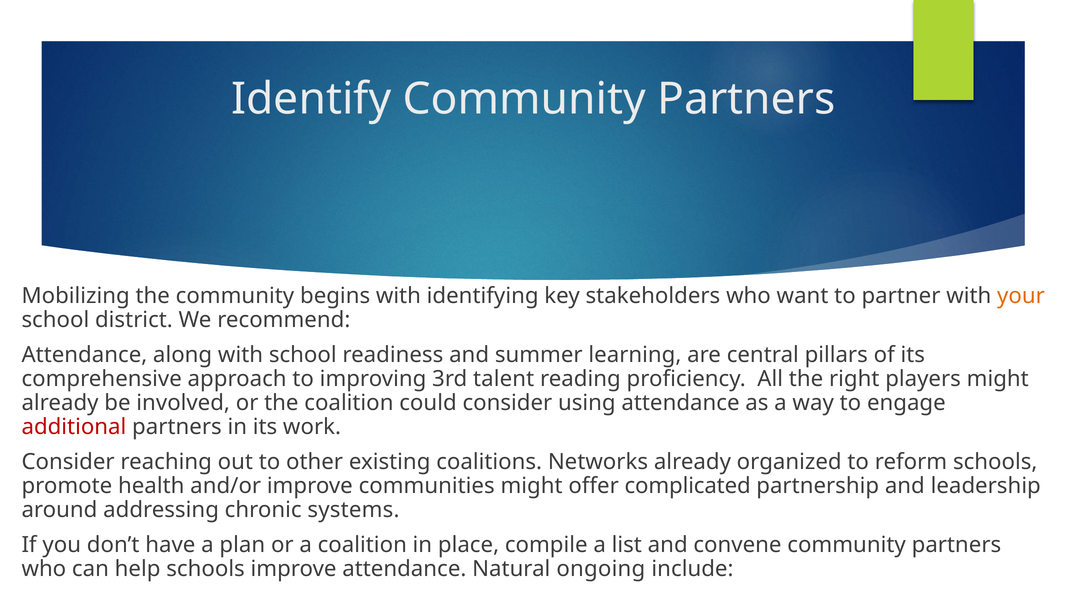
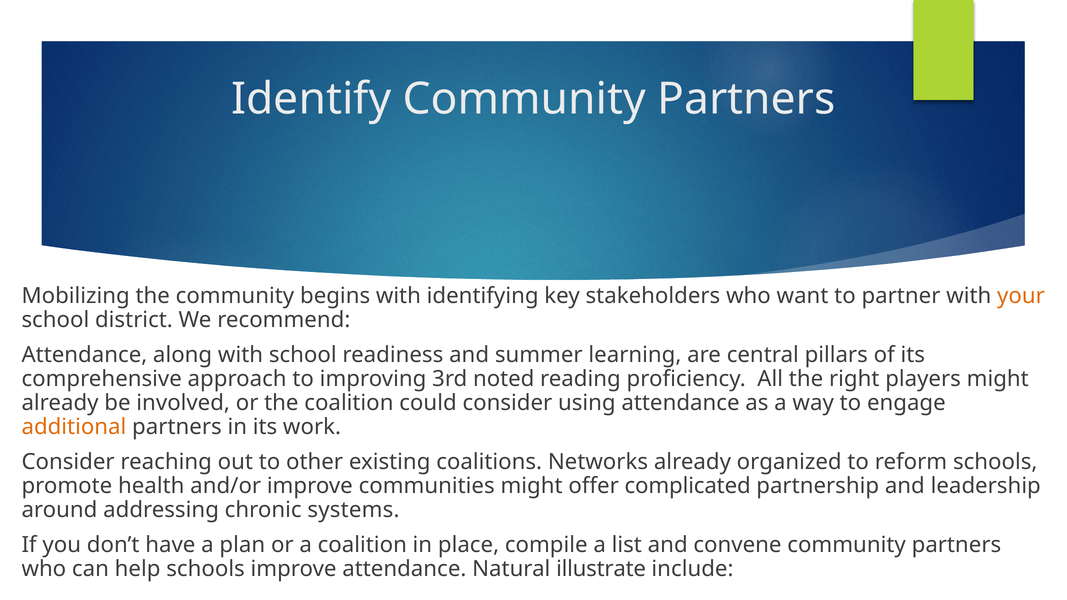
talent: talent -> noted
additional colour: red -> orange
ongoing: ongoing -> illustrate
